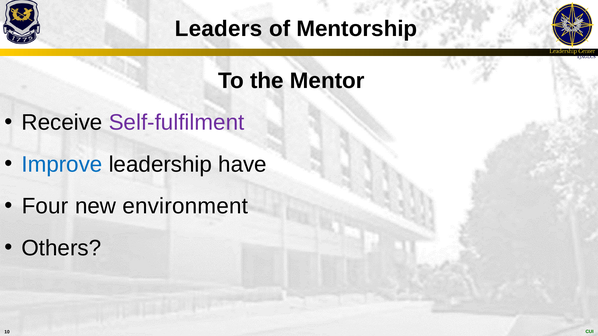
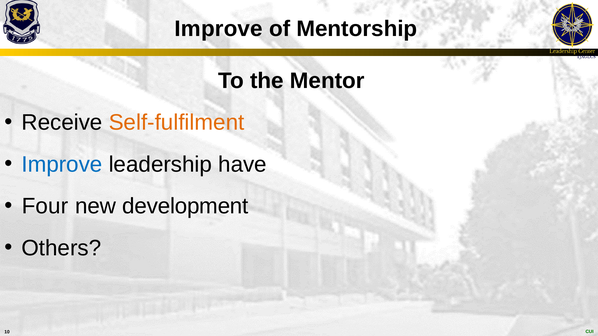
Leaders at (219, 29): Leaders -> Improve
Self-fulfilment colour: purple -> orange
environment: environment -> development
